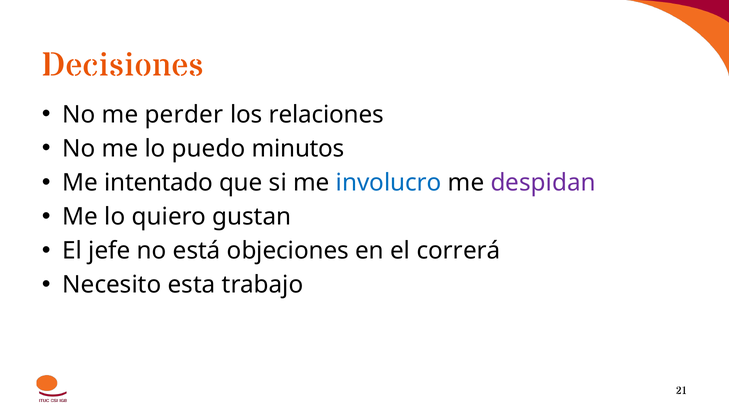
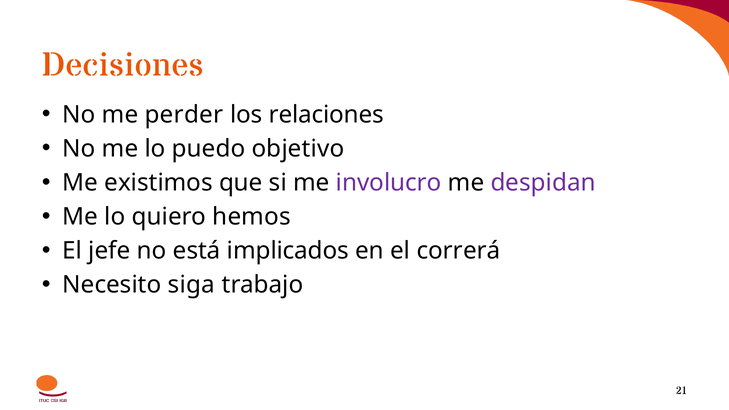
minutos: minutos -> objetivo
intentado: intentado -> existimos
involucro colour: blue -> purple
gustan: gustan -> hemos
objeciones: objeciones -> implicados
esta: esta -> siga
